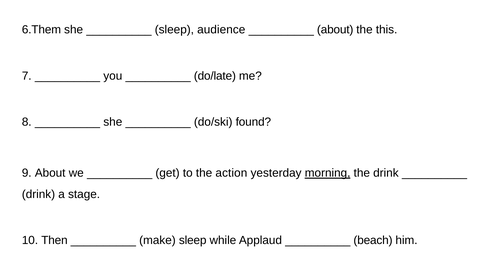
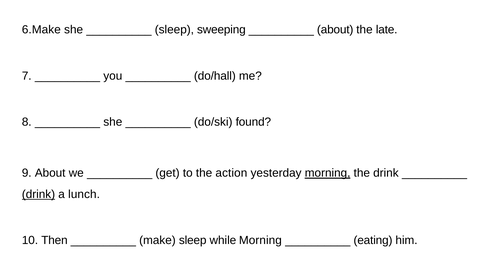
6.Them: 6.Them -> 6.Make
audience: audience -> sweeping
this: this -> late
do/late: do/late -> do/hall
drink at (38, 194) underline: none -> present
stage: stage -> lunch
while Applaud: Applaud -> Morning
beach: beach -> eating
